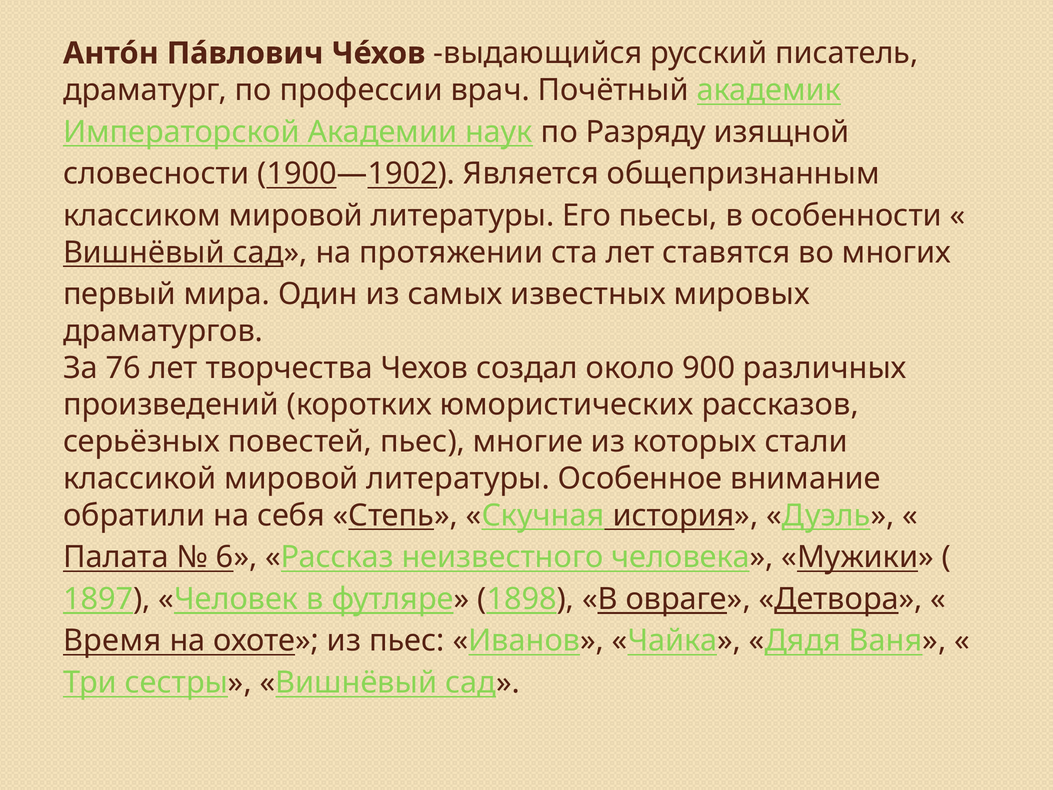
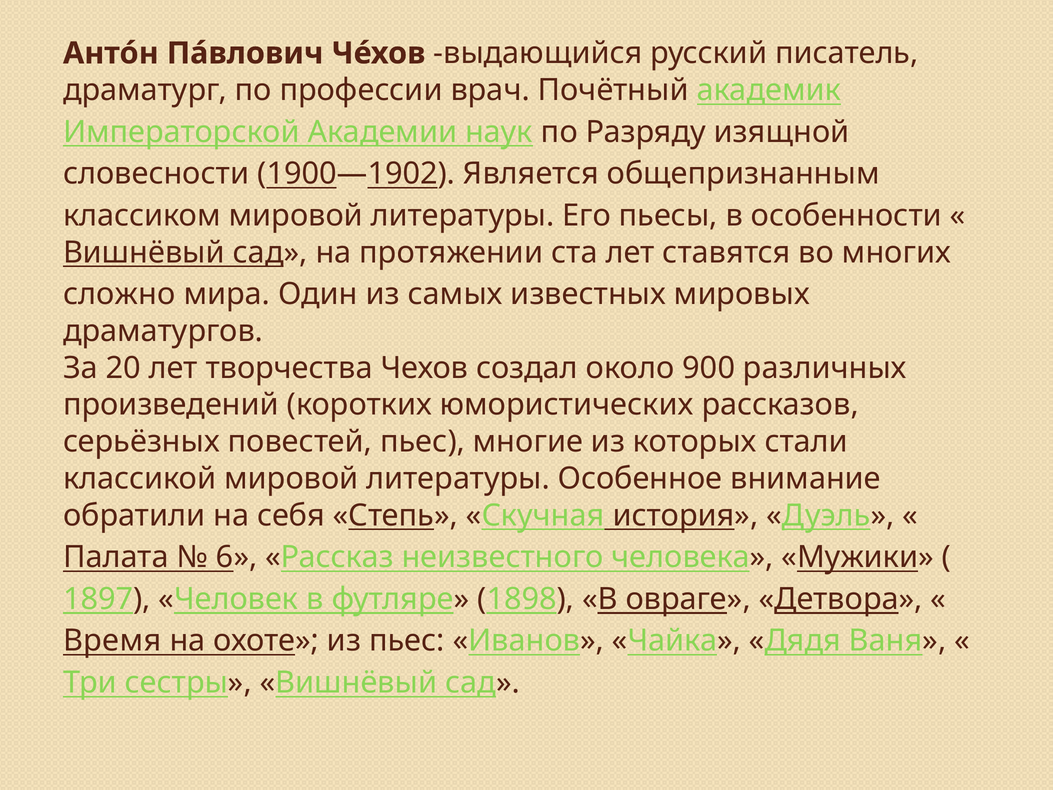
первый: первый -> сложно
76: 76 -> 20
